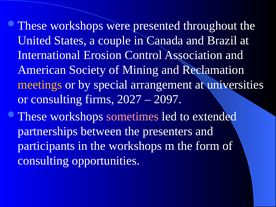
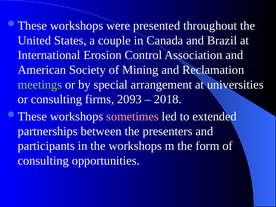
meetings colour: yellow -> light green
2027: 2027 -> 2093
2097: 2097 -> 2018
